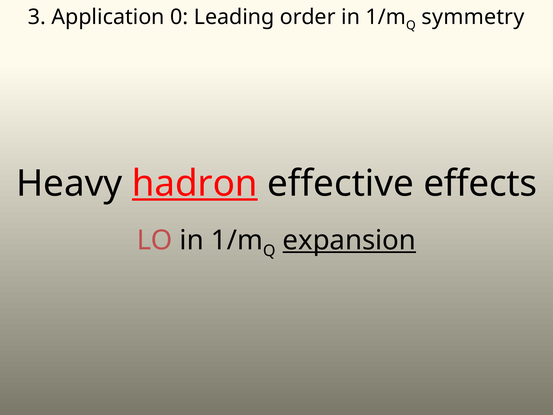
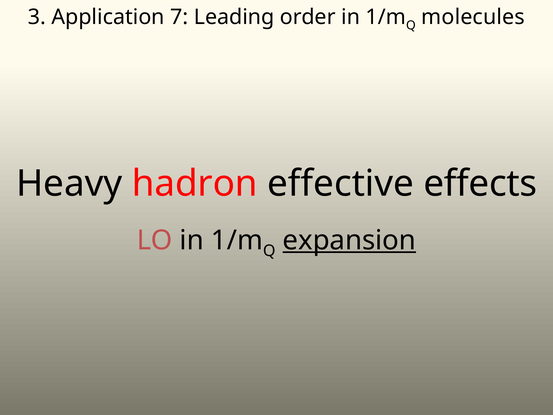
0: 0 -> 7
symmetry: symmetry -> molecules
hadron underline: present -> none
